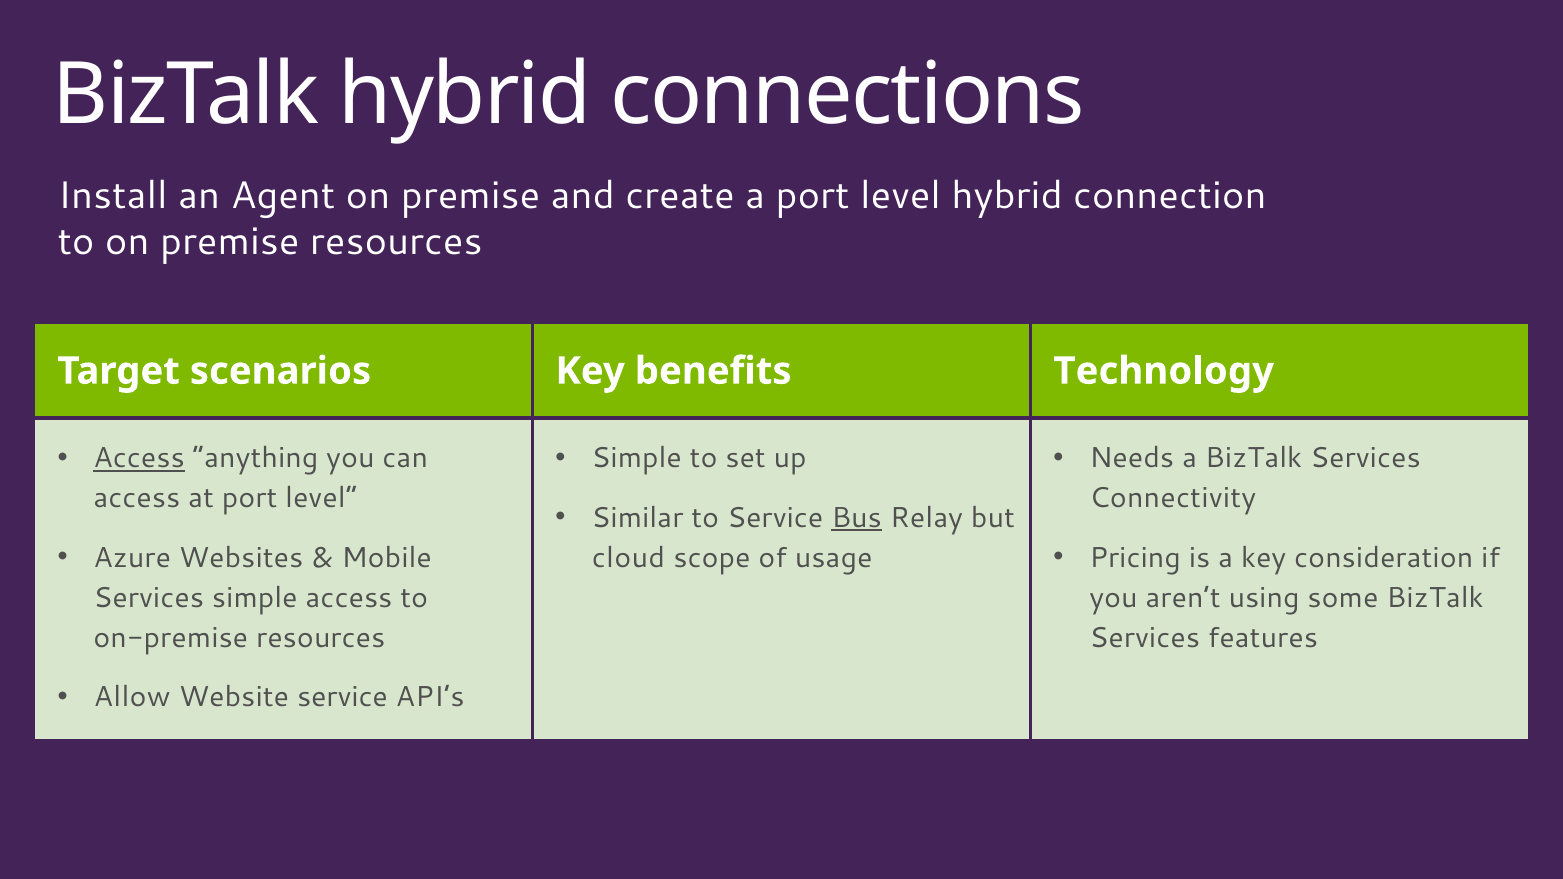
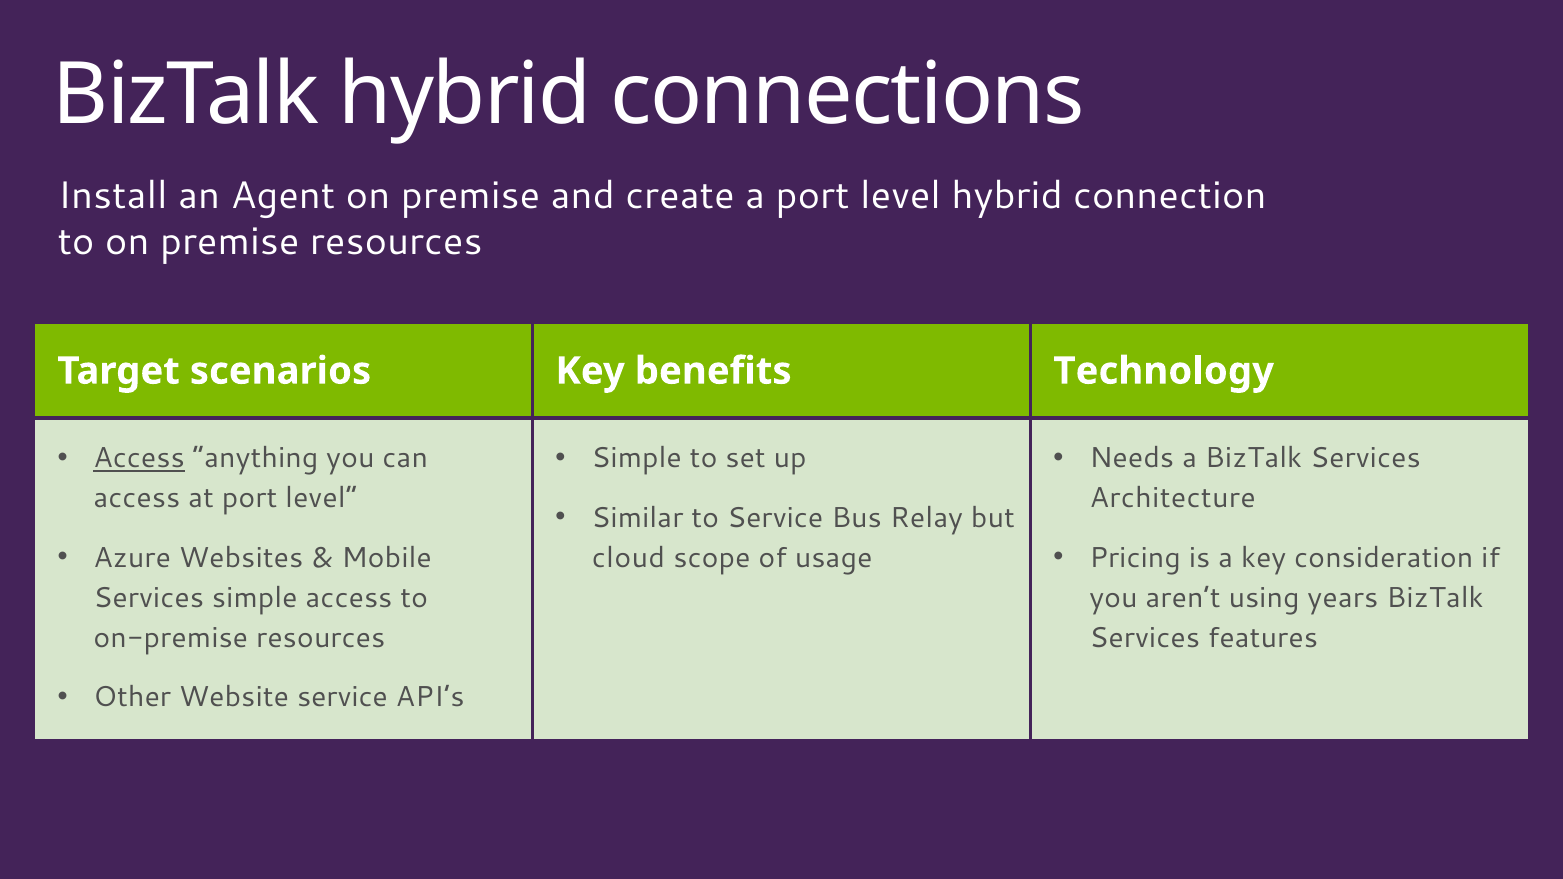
Connectivity: Connectivity -> Architecture
Bus underline: present -> none
some: some -> years
Allow: Allow -> Other
